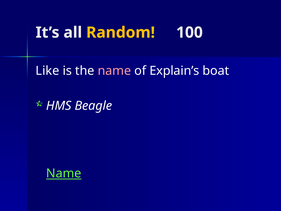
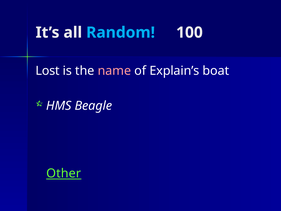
Random colour: yellow -> light blue
Like: Like -> Lost
Name at (64, 173): Name -> Other
